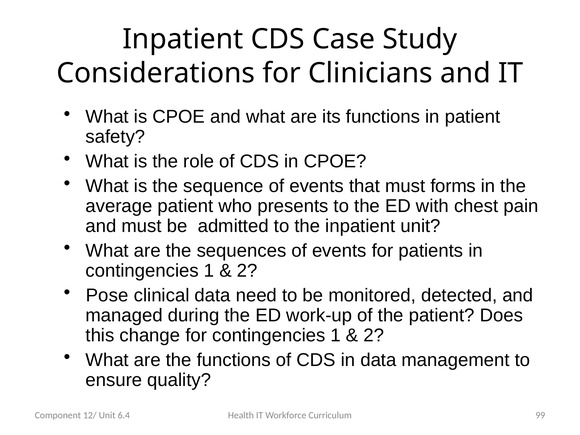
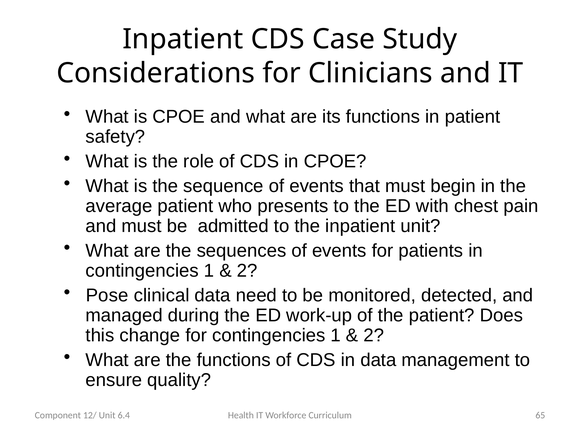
forms: forms -> begin
99: 99 -> 65
